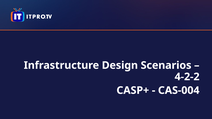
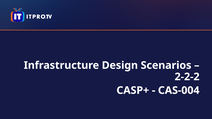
4-2-2: 4-2-2 -> 2-2-2
